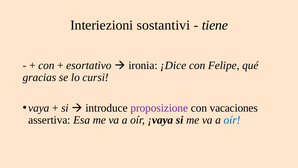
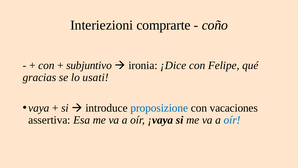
sostantivi: sostantivi -> comprarte
tiene: tiene -> coño
esortativo: esortativo -> subjuntivo
cursi: cursi -> usati
proposizione colour: purple -> blue
